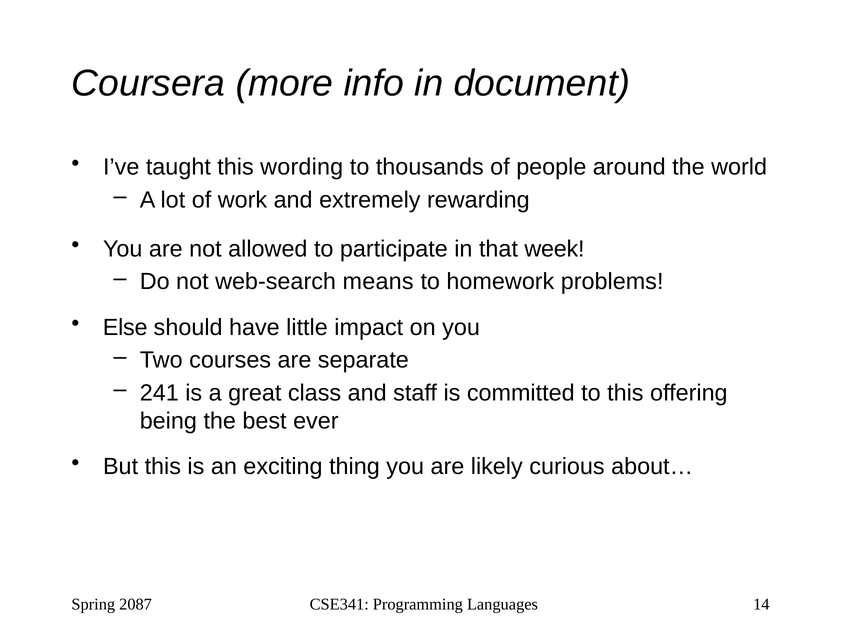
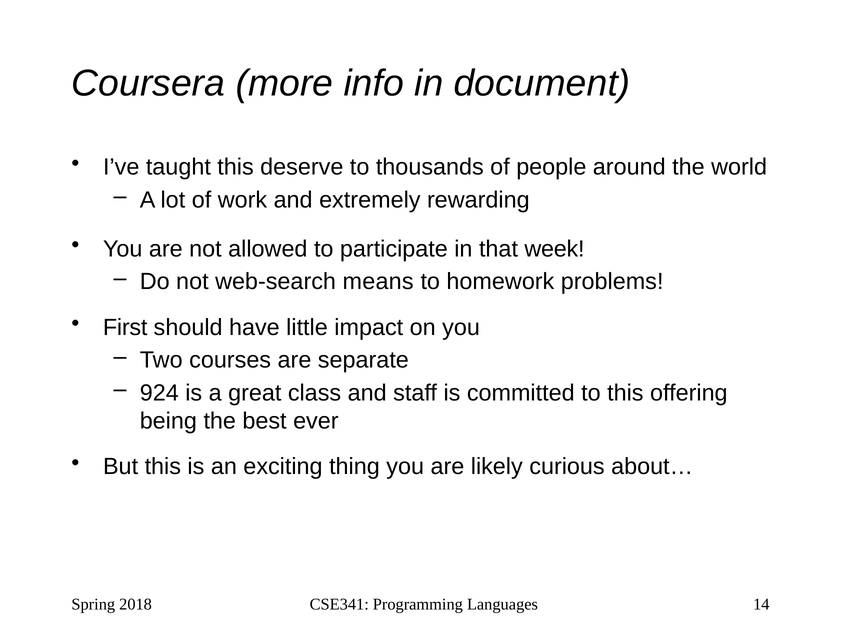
wording: wording -> deserve
Else: Else -> First
241: 241 -> 924
2087: 2087 -> 2018
